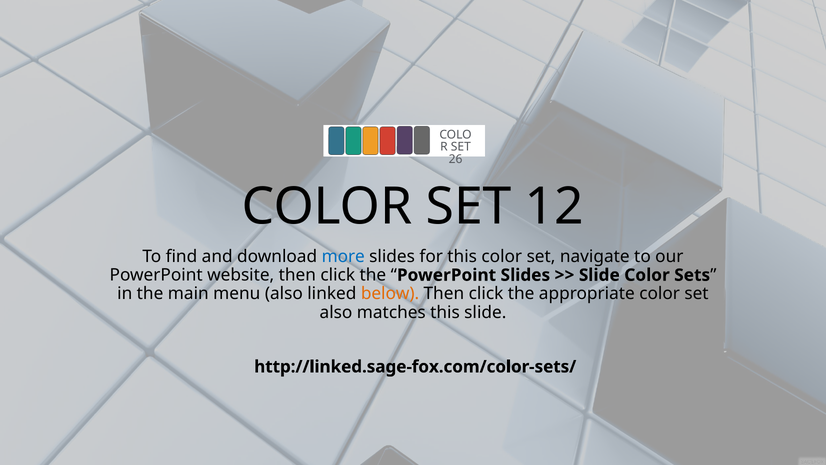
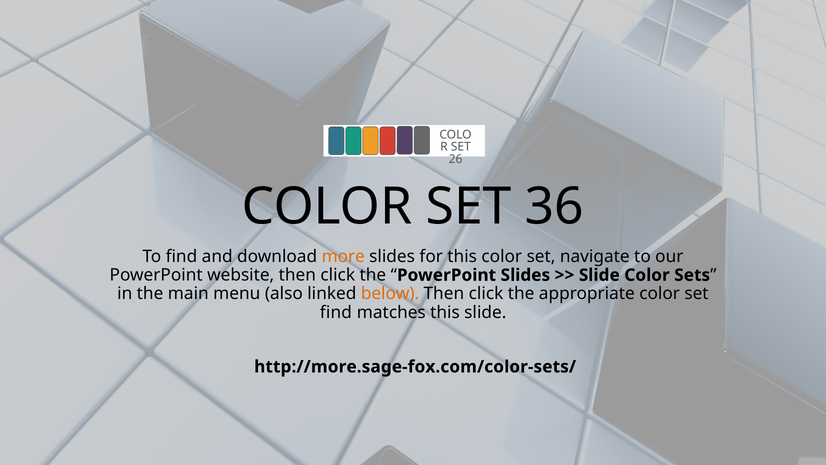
12: 12 -> 36
more colour: blue -> orange
also at (336, 312): also -> find
http://linked.sage-fox.com/color-sets/: http://linked.sage-fox.com/color-sets/ -> http://more.sage-fox.com/color-sets/
